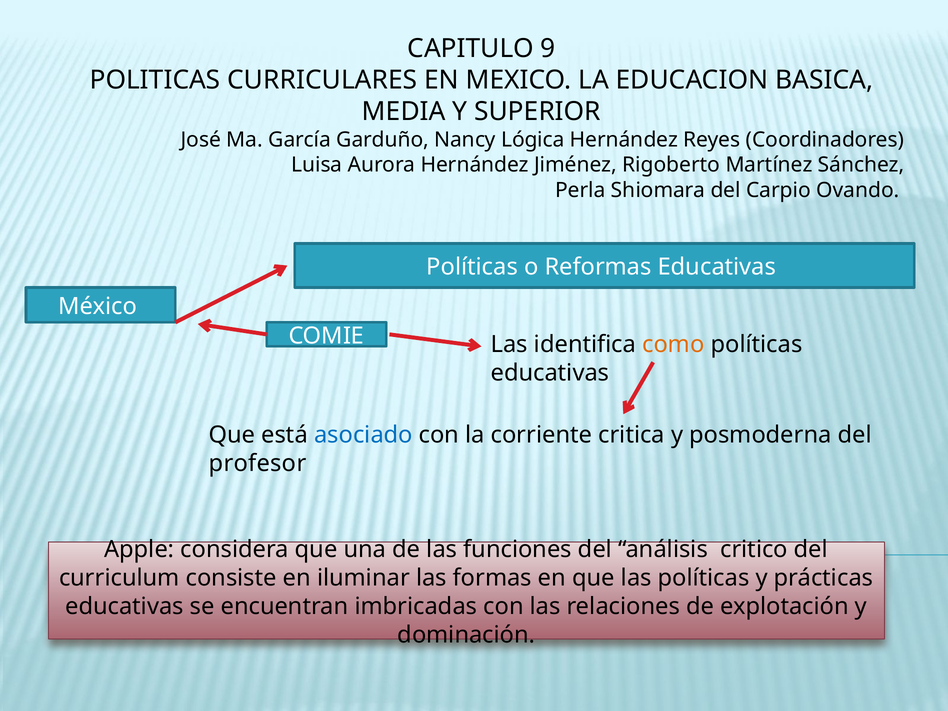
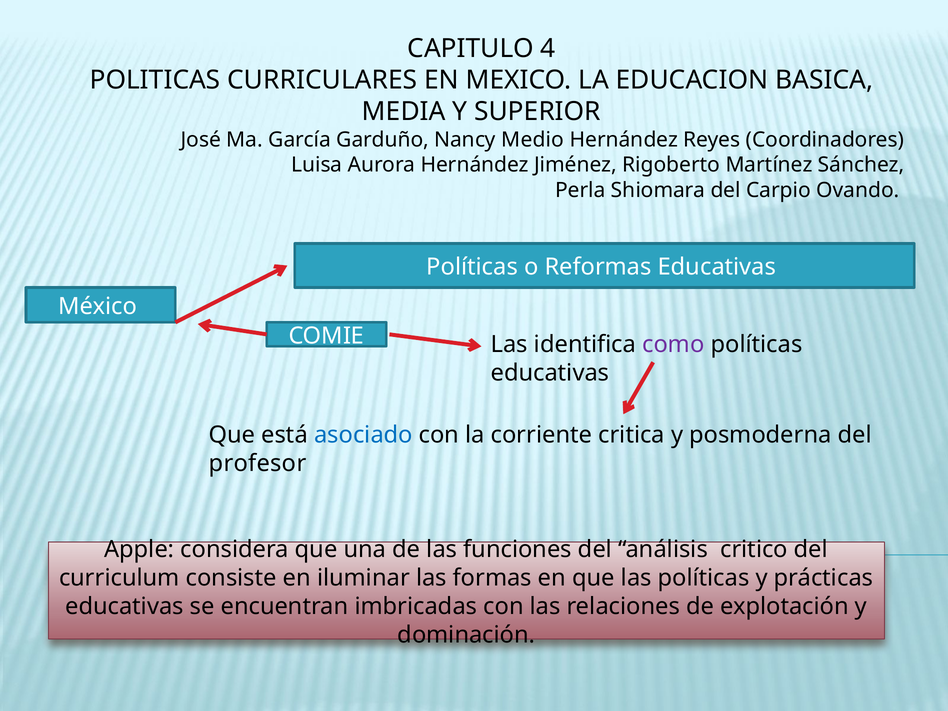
9: 9 -> 4
Lógica: Lógica -> Medio
como colour: orange -> purple
